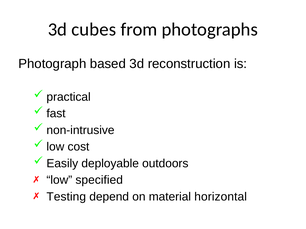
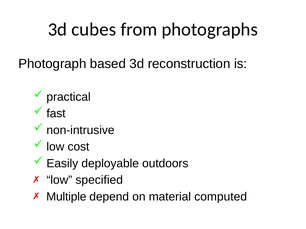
Testing: Testing -> Multiple
horizontal: horizontal -> computed
